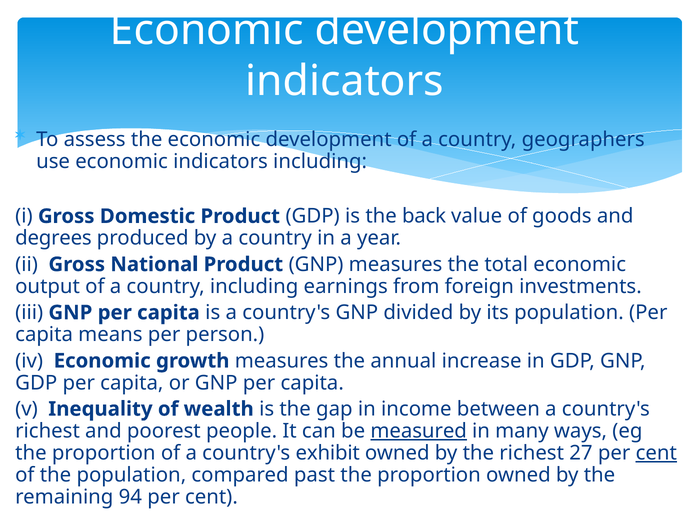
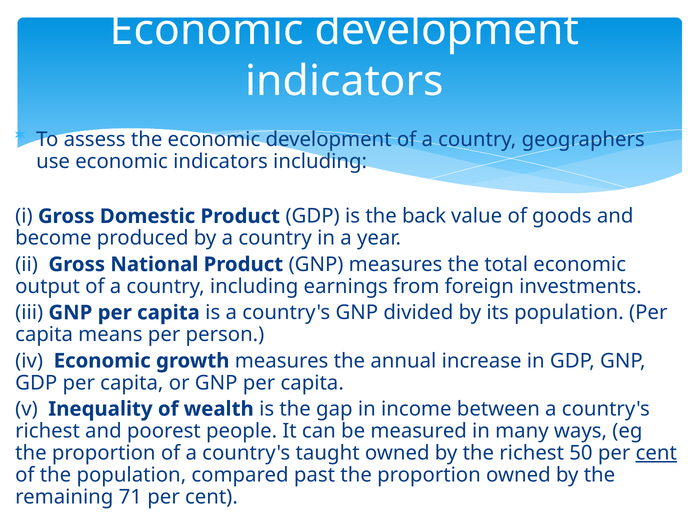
degrees: degrees -> become
measured underline: present -> none
exhibit: exhibit -> taught
27: 27 -> 50
94: 94 -> 71
